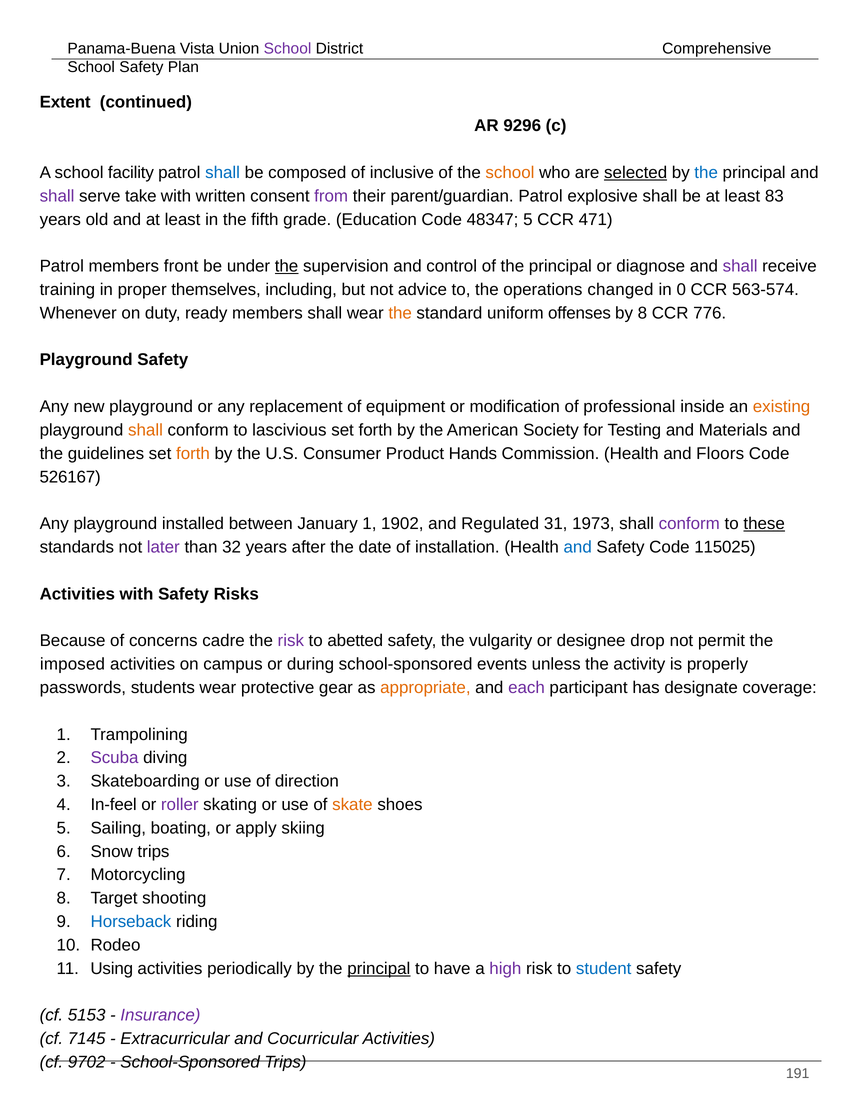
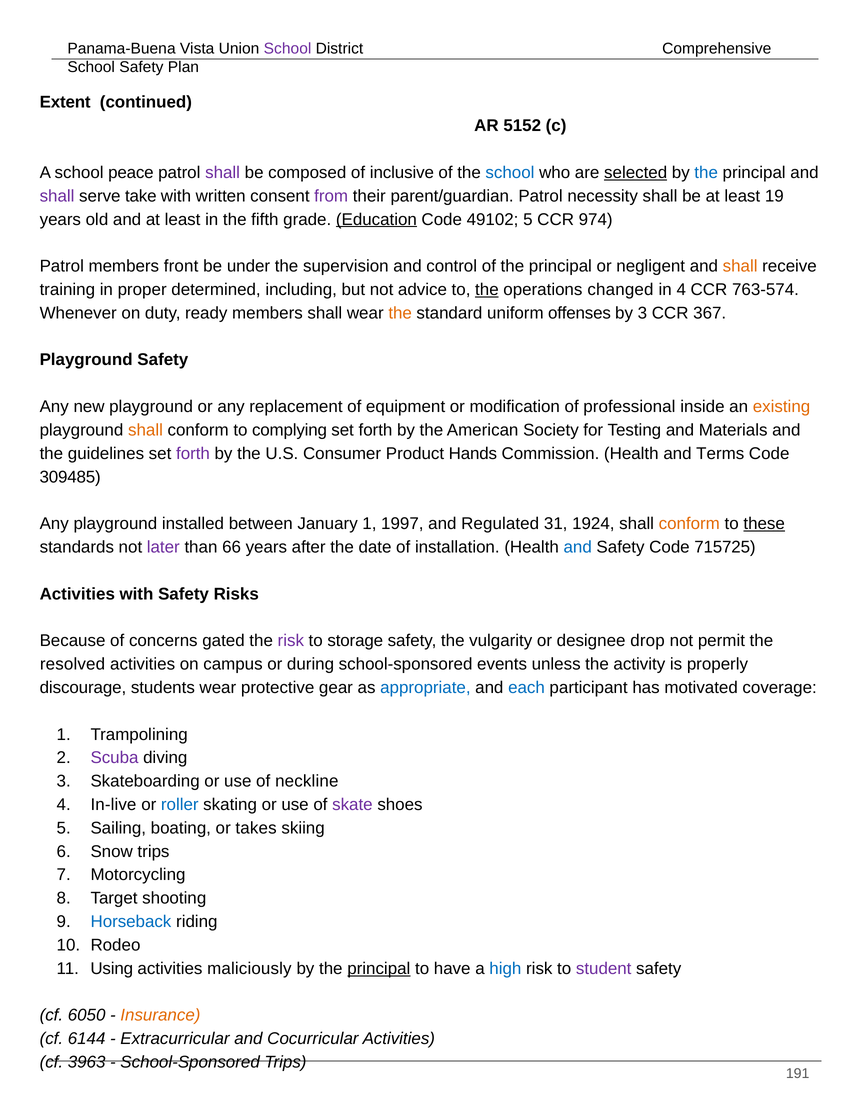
9296: 9296 -> 5152
facility: facility -> peace
shall at (223, 172) colour: blue -> purple
school at (510, 172) colour: orange -> blue
explosive: explosive -> necessity
83: 83 -> 19
Education underline: none -> present
48347: 48347 -> 49102
471: 471 -> 974
the at (287, 266) underline: present -> none
diagnose: diagnose -> negligent
shall at (740, 266) colour: purple -> orange
themselves: themselves -> determined
the at (487, 289) underline: none -> present
in 0: 0 -> 4
563-574: 563-574 -> 763-574
by 8: 8 -> 3
776: 776 -> 367
lascivious: lascivious -> complying
forth at (193, 453) colour: orange -> purple
Floors: Floors -> Terms
526167: 526167 -> 309485
1902: 1902 -> 1997
1973: 1973 -> 1924
conform at (689, 523) colour: purple -> orange
32: 32 -> 66
115025: 115025 -> 715725
cadre: cadre -> gated
abetted: abetted -> storage
imposed: imposed -> resolved
passwords: passwords -> discourage
appropriate colour: orange -> blue
each colour: purple -> blue
designate: designate -> motivated
direction: direction -> neckline
In-feel: In-feel -> In-live
roller colour: purple -> blue
skate colour: orange -> purple
apply: apply -> takes
periodically: periodically -> maliciously
high colour: purple -> blue
student colour: blue -> purple
5153: 5153 -> 6050
Insurance colour: purple -> orange
7145: 7145 -> 6144
9702: 9702 -> 3963
